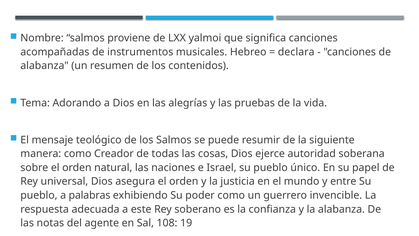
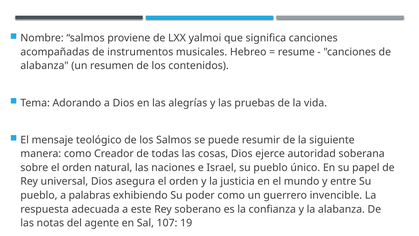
declara: declara -> resume
108: 108 -> 107
